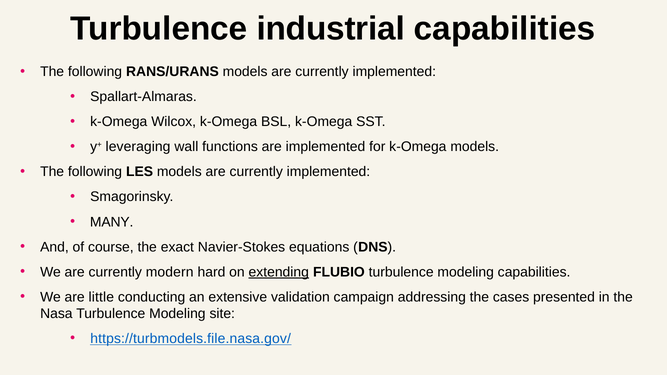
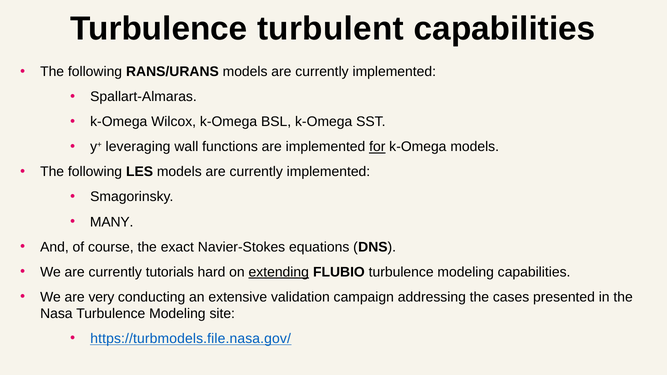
industrial: industrial -> turbulent
for underline: none -> present
modern: modern -> tutorials
little: little -> very
